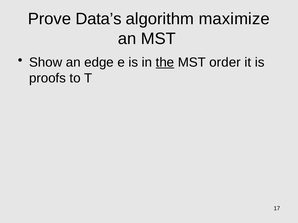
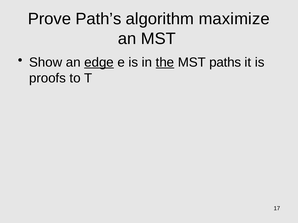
Data’s: Data’s -> Path’s
edge underline: none -> present
order: order -> paths
